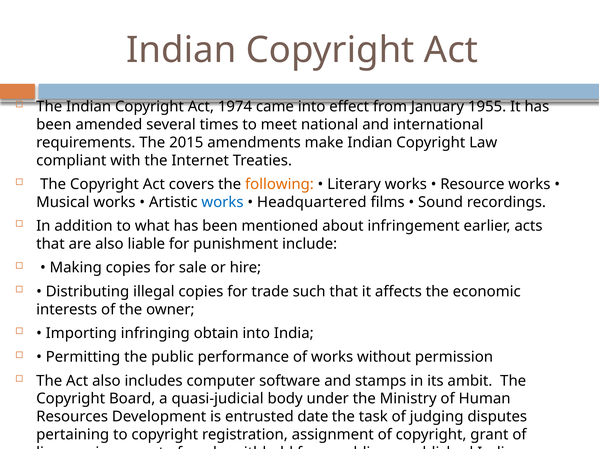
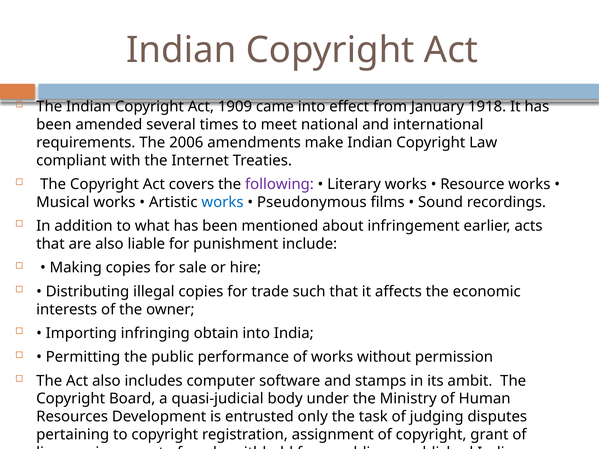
1974: 1974 -> 1909
1955: 1955 -> 1918
2015: 2015 -> 2006
following colour: orange -> purple
Headquartered: Headquartered -> Pseudonymous
date: date -> only
